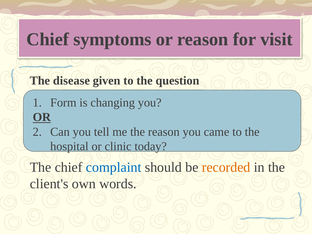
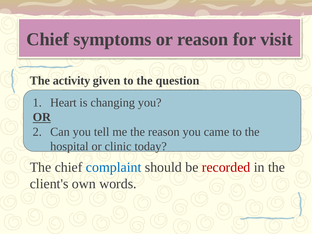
disease: disease -> activity
Form: Form -> Heart
recorded colour: orange -> red
